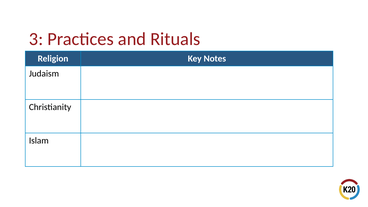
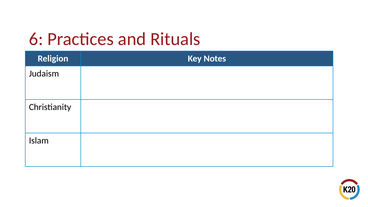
3: 3 -> 6
